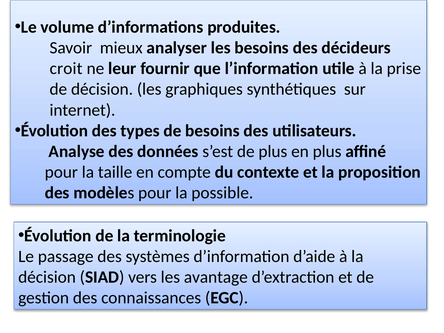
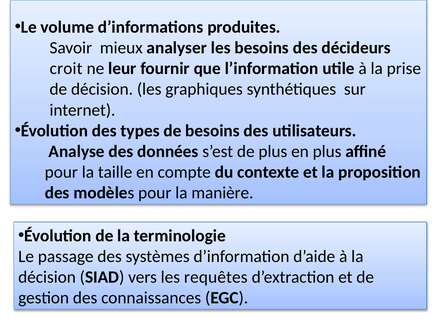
possible: possible -> manière
avantage: avantage -> requêtes
